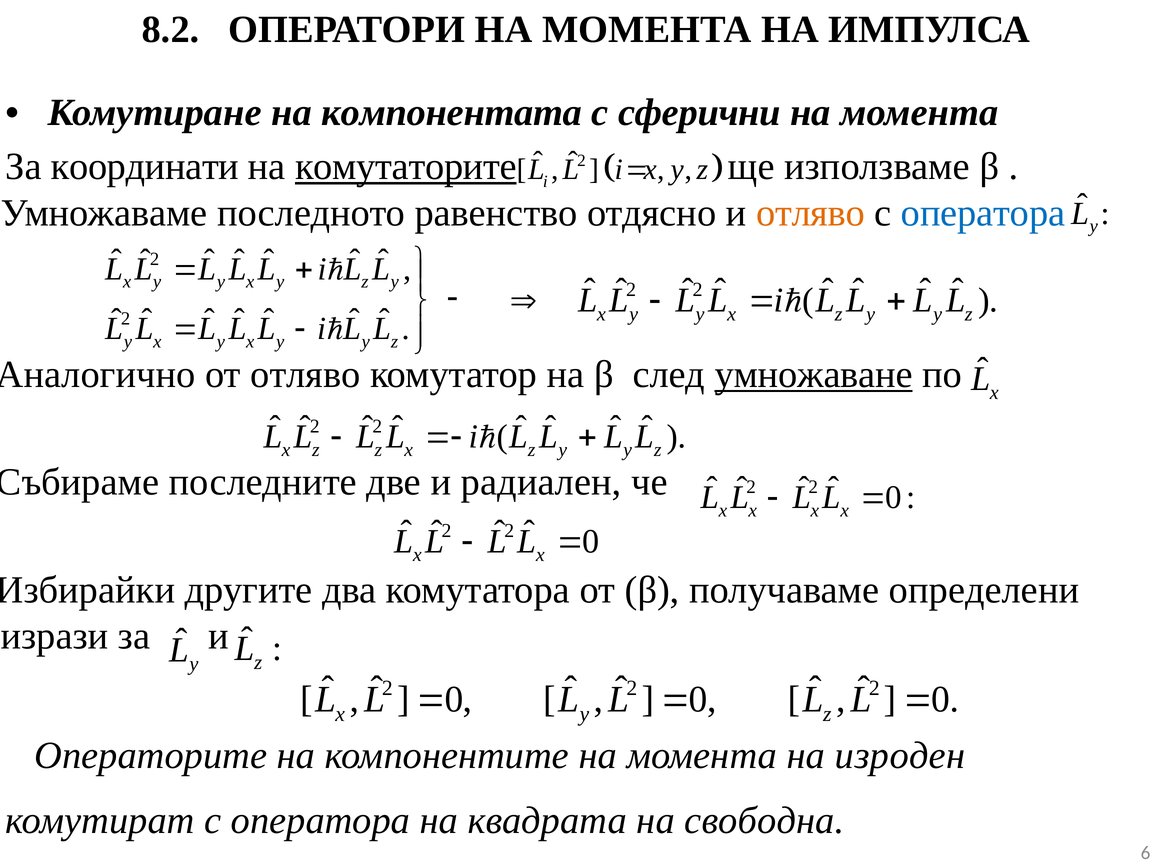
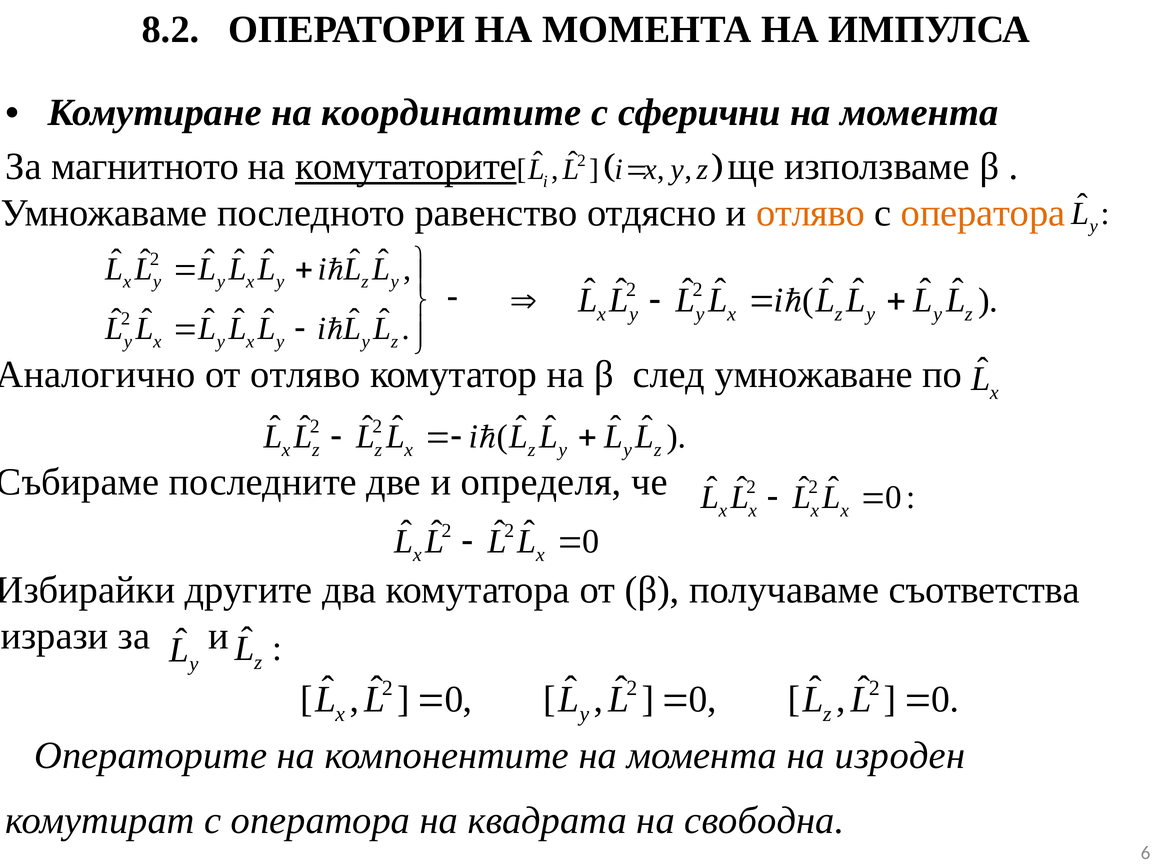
компонентата: компонентата -> координатите
координати: координати -> магнитното
оператора at (983, 213) colour: blue -> orange
умножаване underline: present -> none
радиален: радиален -> определя
определени: определени -> съответства
